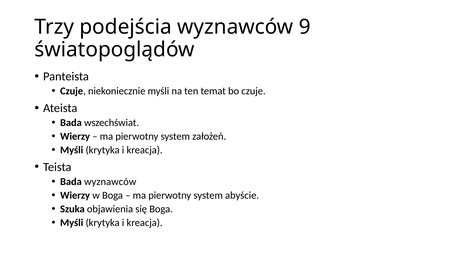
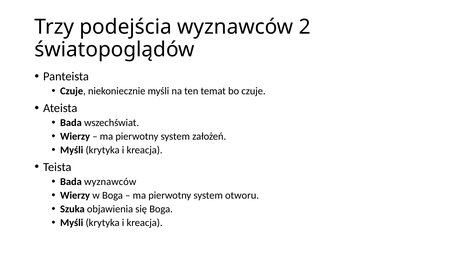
9: 9 -> 2
abyście: abyście -> otworu
